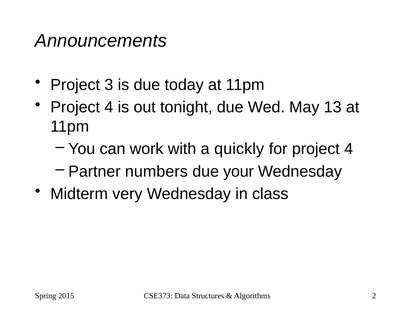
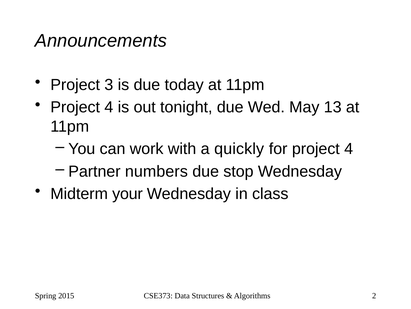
your: your -> stop
very: very -> your
